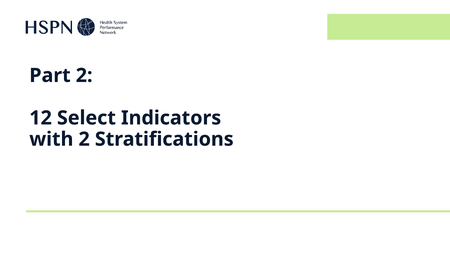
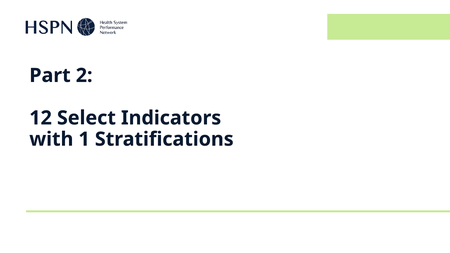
with 2: 2 -> 1
